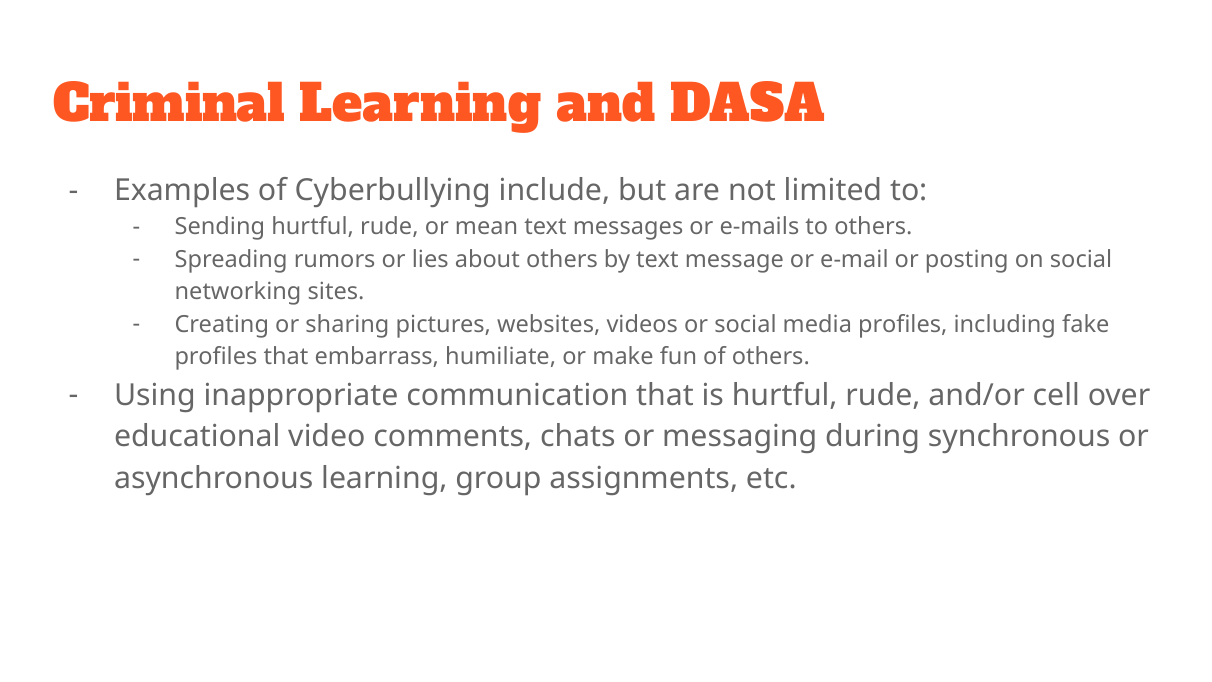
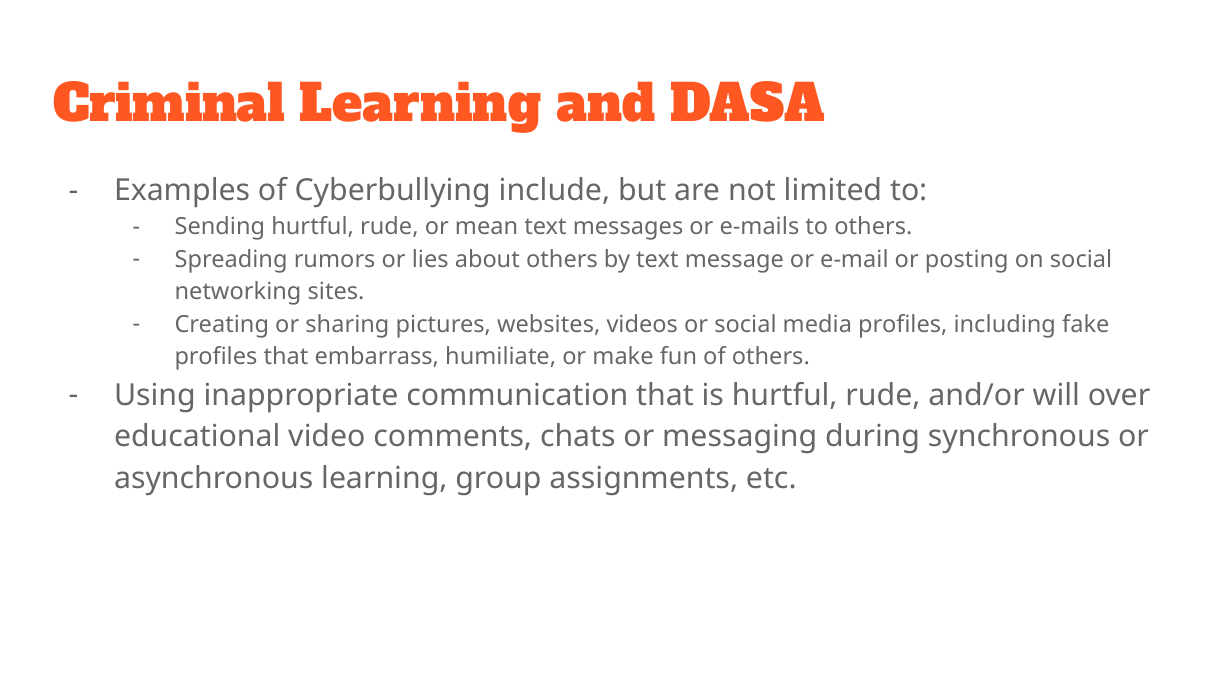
cell: cell -> will
